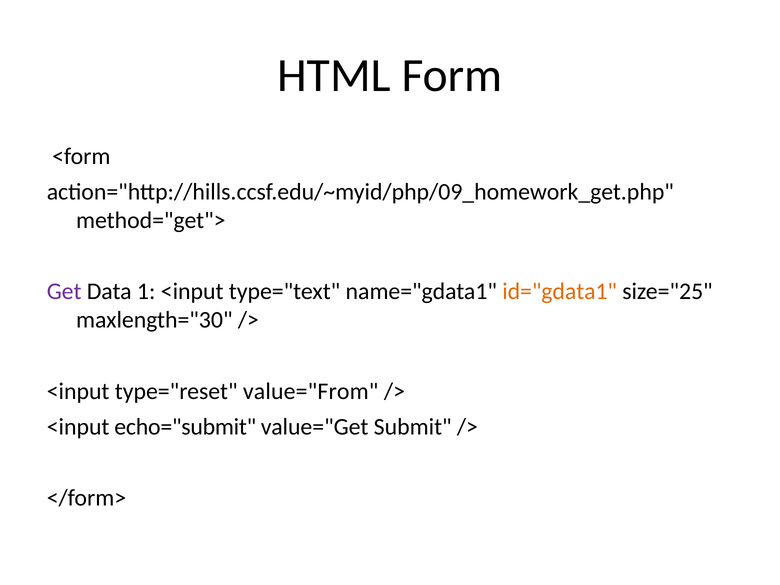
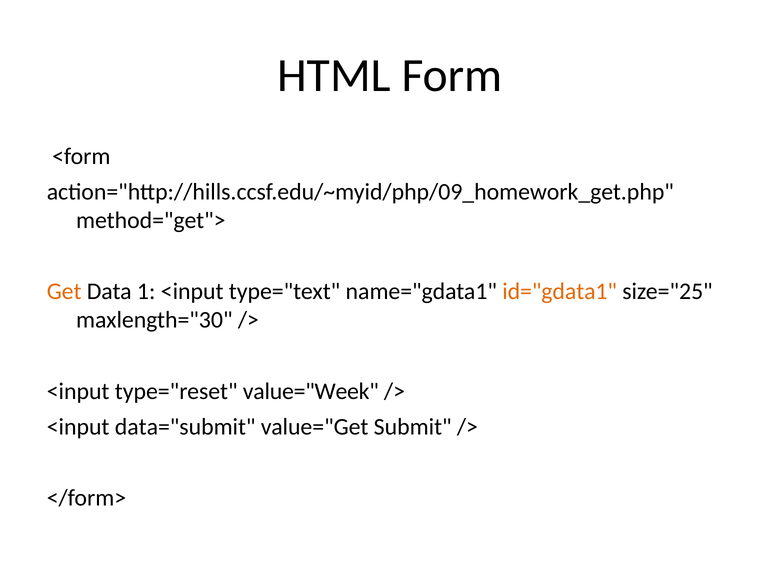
Get colour: purple -> orange
value="From: value="From -> value="Week
echo="submit: echo="submit -> data="submit
